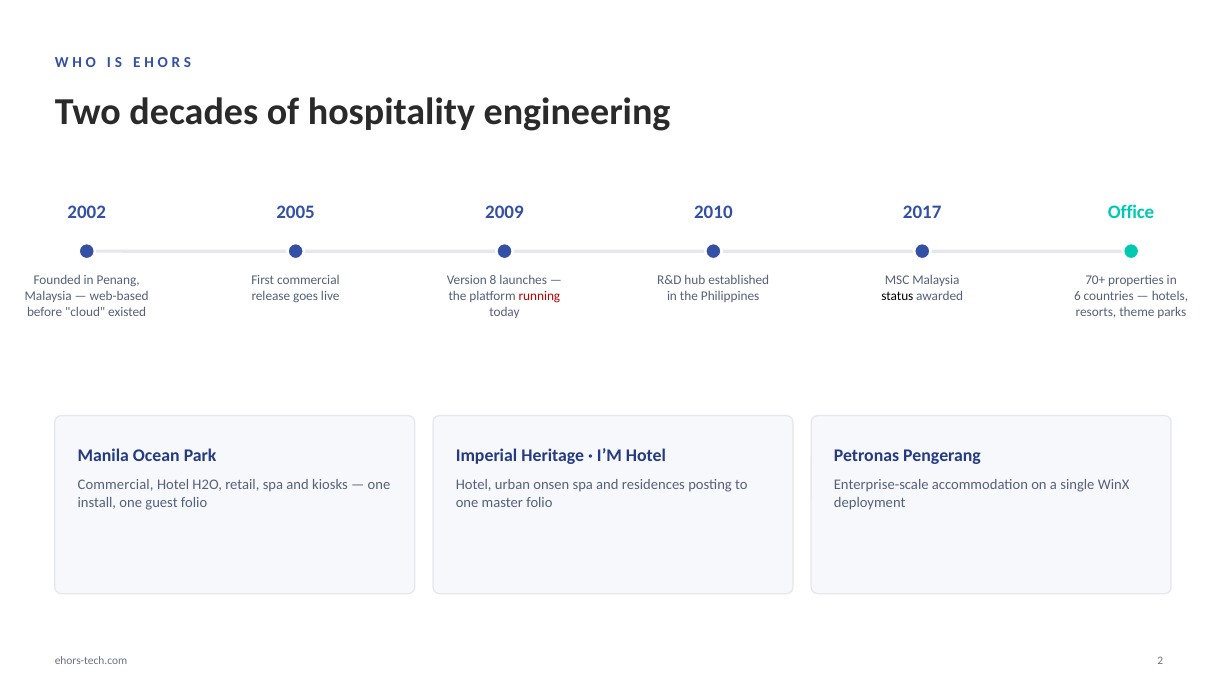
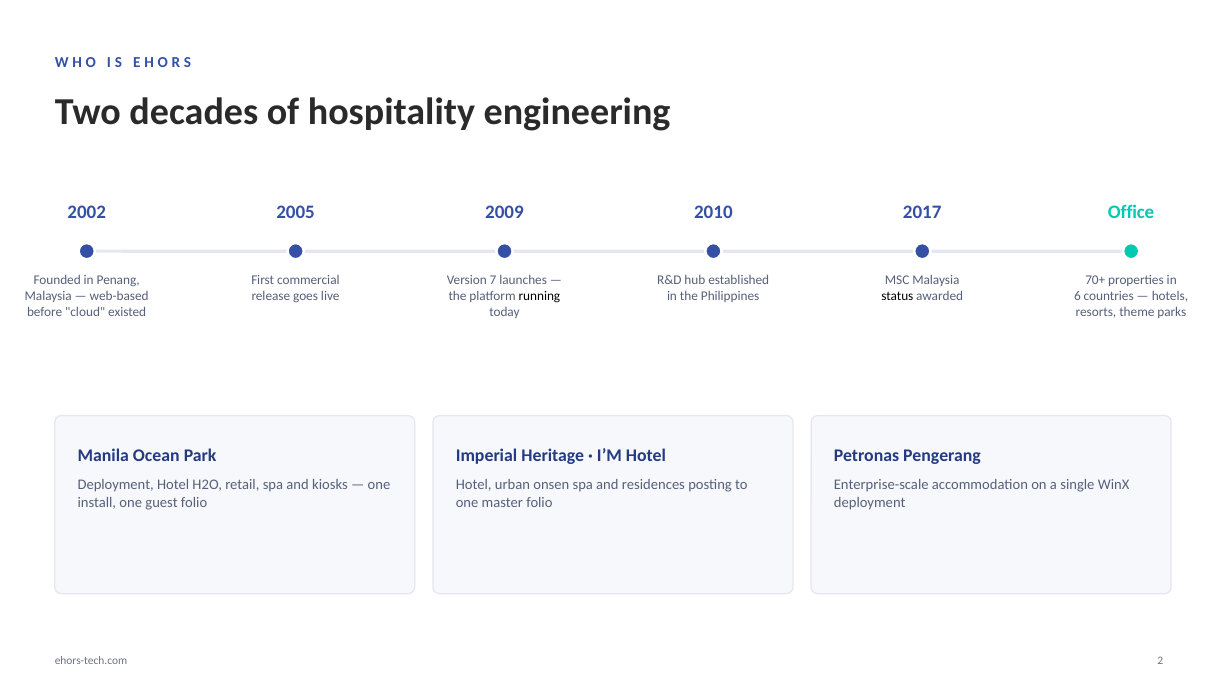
8: 8 -> 7
running colour: red -> black
Commercial at (116, 485): Commercial -> Deployment
